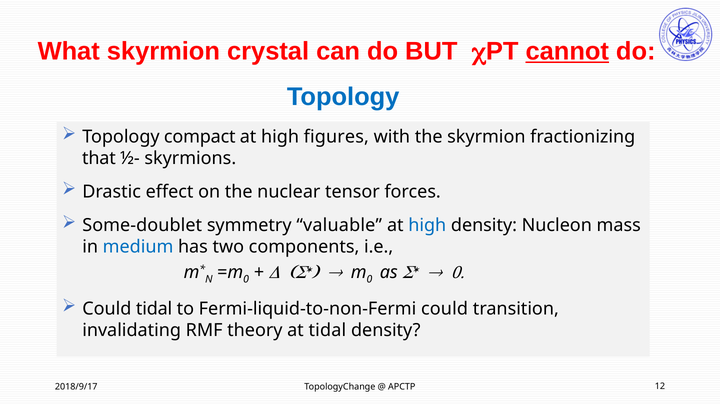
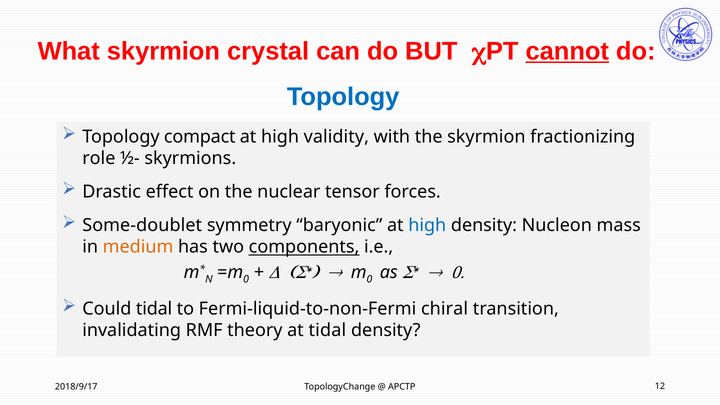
figures: figures -> validity
that: that -> role
valuable: valuable -> baryonic
medium colour: blue -> orange
components underline: none -> present
Fermi-liquid-to-non-Fermi could: could -> chiral
